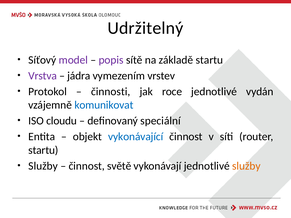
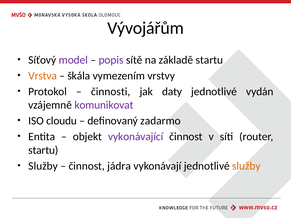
Udržitelný: Udržitelný -> Vývojářům
Vrstva colour: purple -> orange
jádra: jádra -> škála
vrstev: vrstev -> vrstvy
roce: roce -> daty
komunikovat colour: blue -> purple
speciální: speciální -> zadarmo
vykonávající colour: blue -> purple
světě: světě -> jádra
